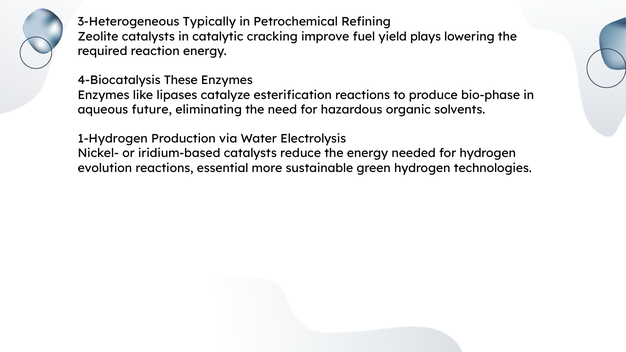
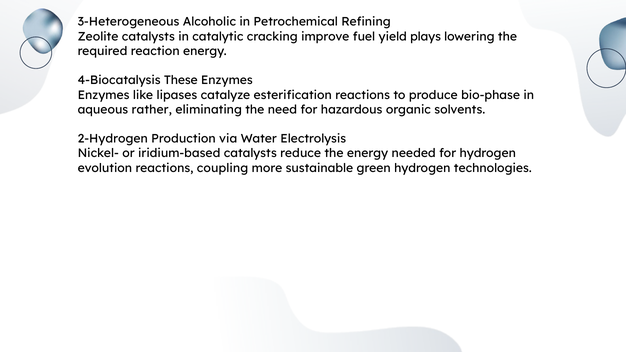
Typically: Typically -> Alcoholic
future: future -> rather
1-Hydrogen: 1-Hydrogen -> 2-Hydrogen
essential: essential -> coupling
